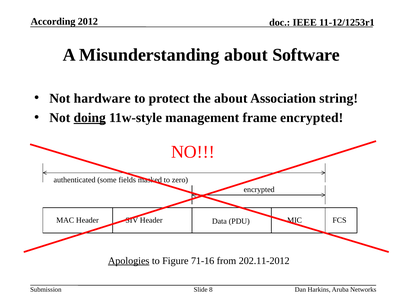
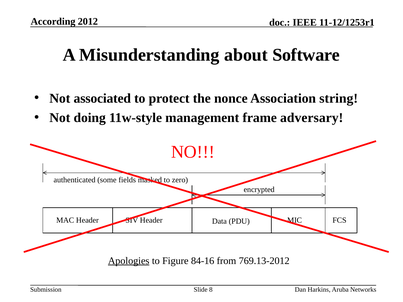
hardware: hardware -> associated
the about: about -> nonce
doing underline: present -> none
frame encrypted: encrypted -> adversary
71-16: 71-16 -> 84-16
202.11-2012: 202.11-2012 -> 769.13-2012
